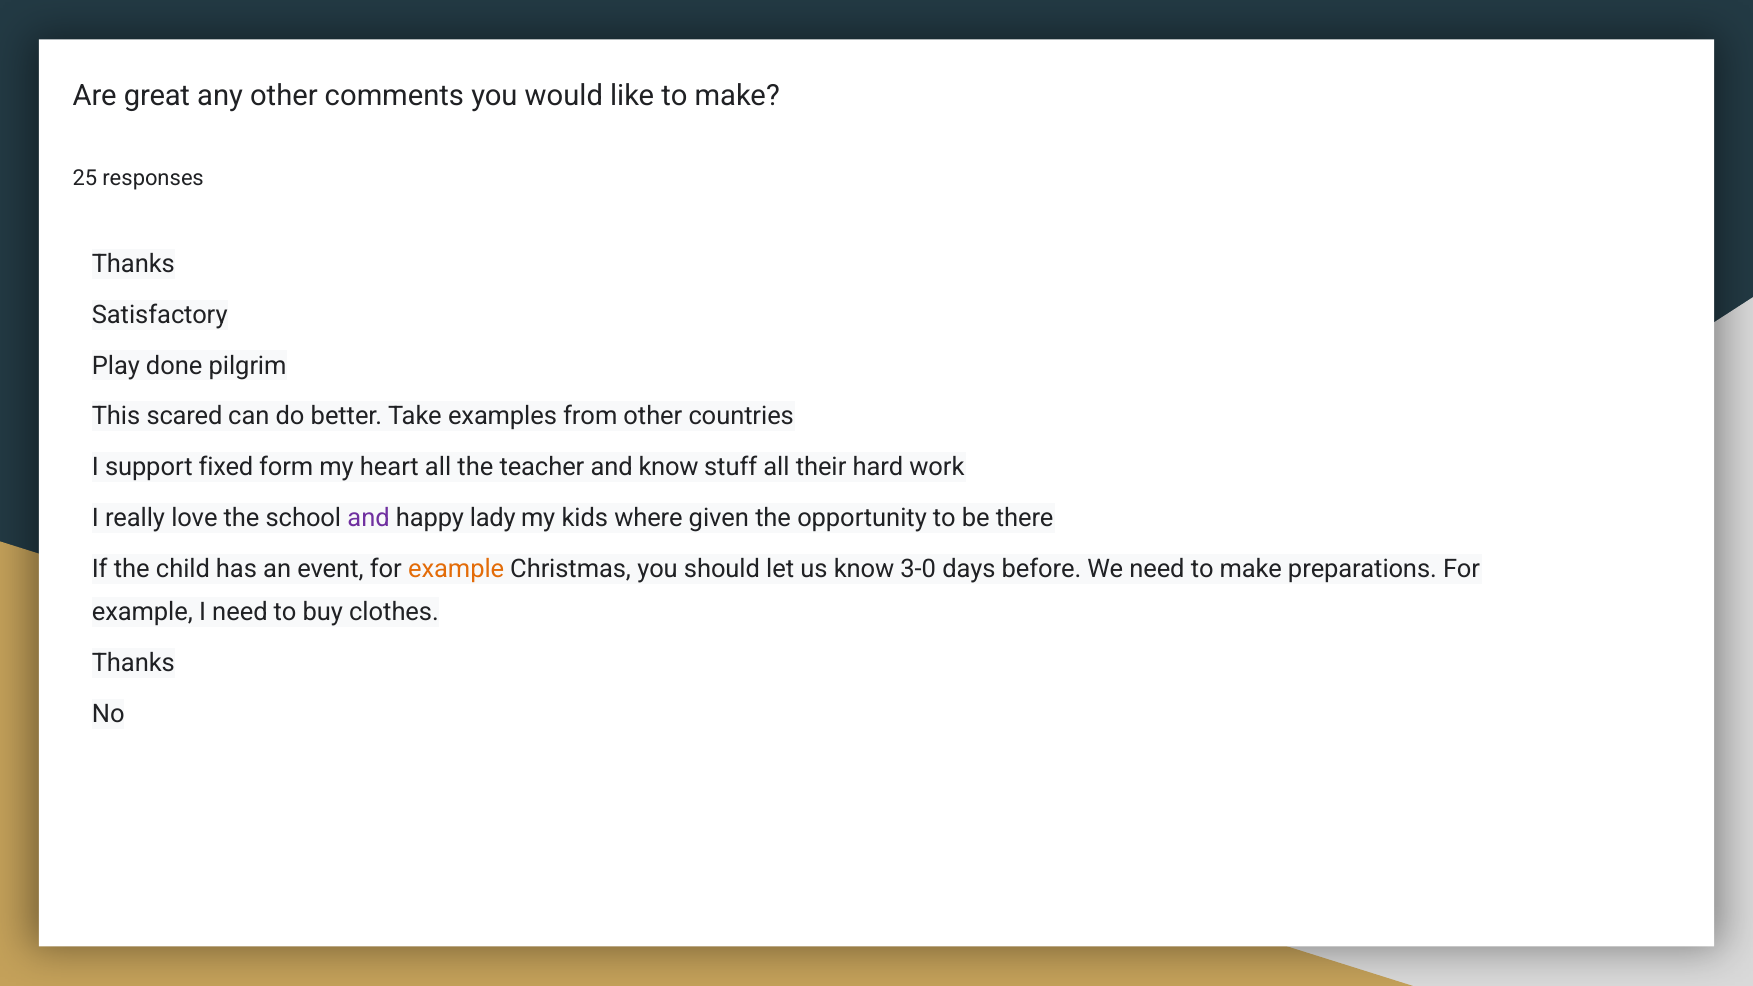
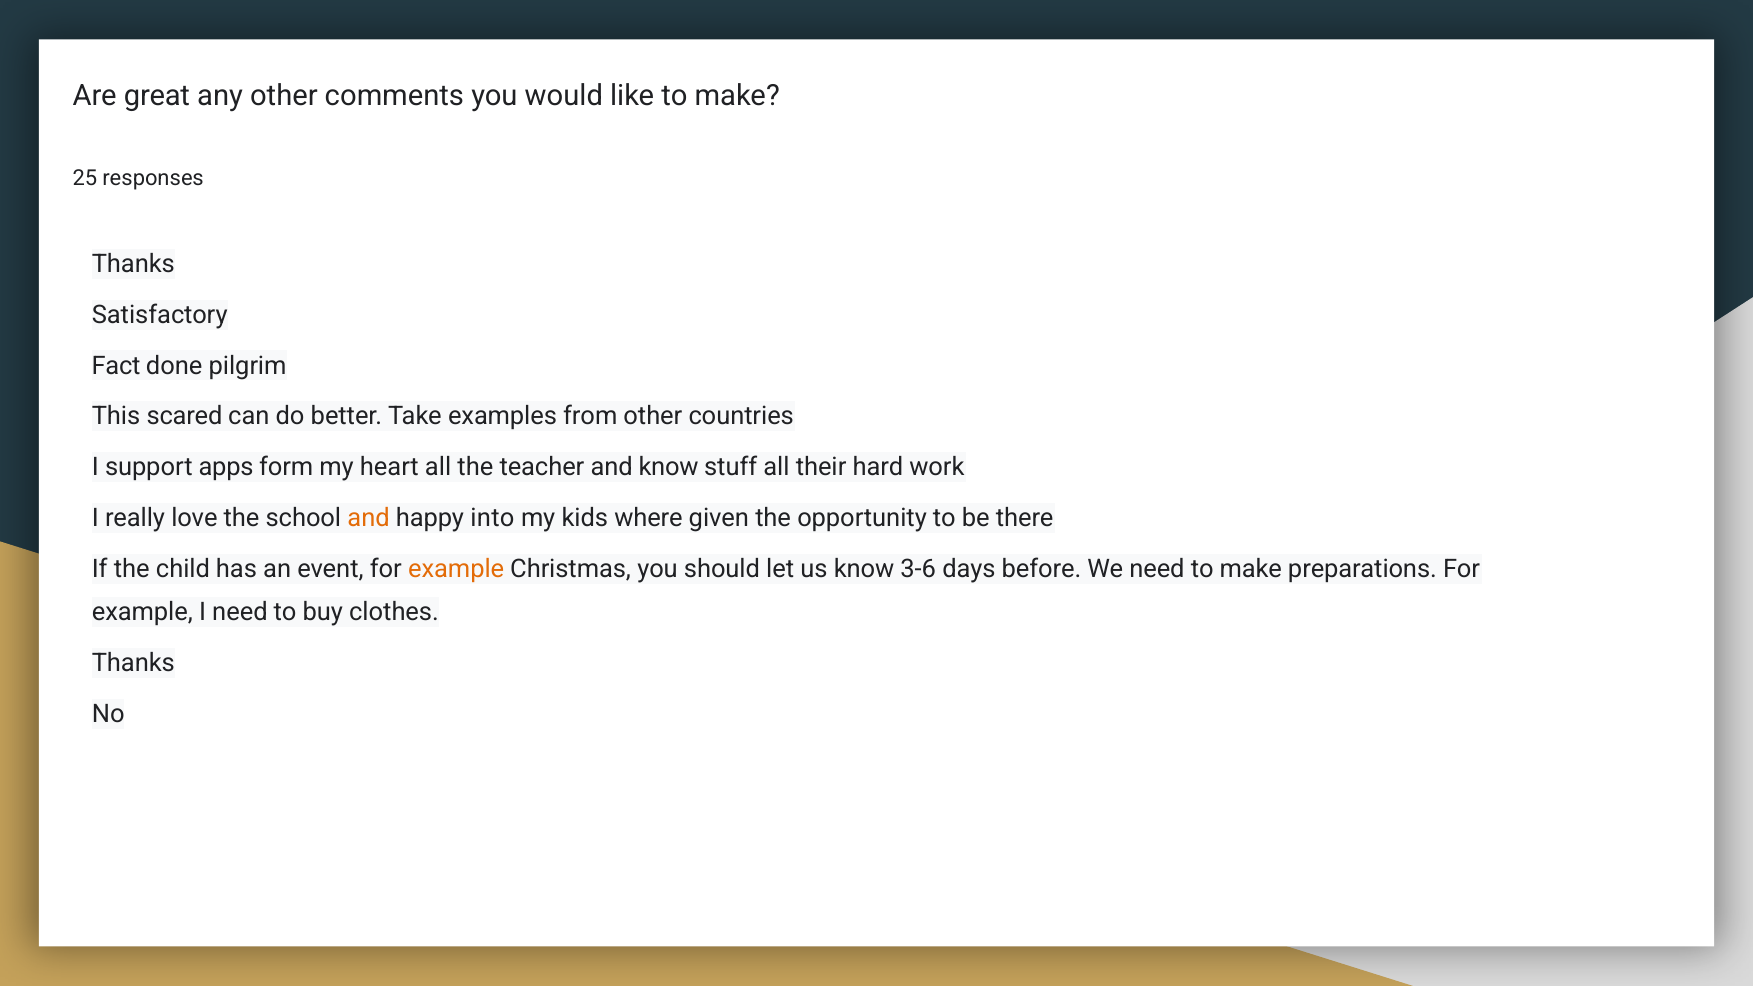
Play: Play -> Fact
fixed: fixed -> apps
and at (369, 518) colour: purple -> orange
lady: lady -> into
3-0: 3-0 -> 3-6
